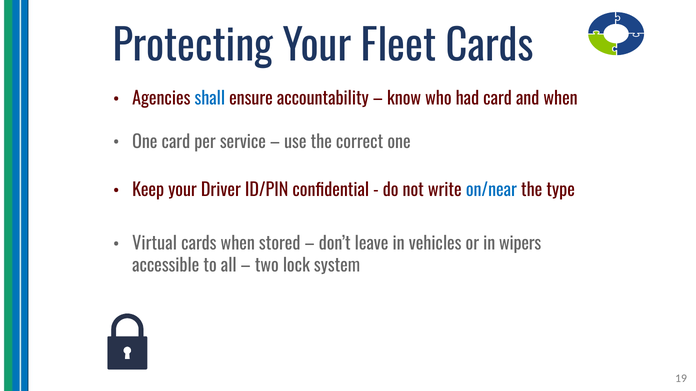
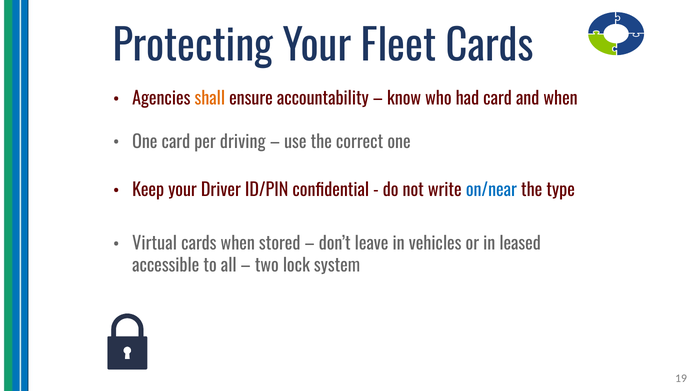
shall colour: blue -> orange
service: service -> driving
wipers: wipers -> leased
